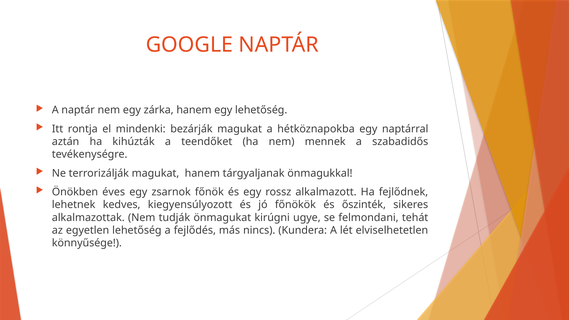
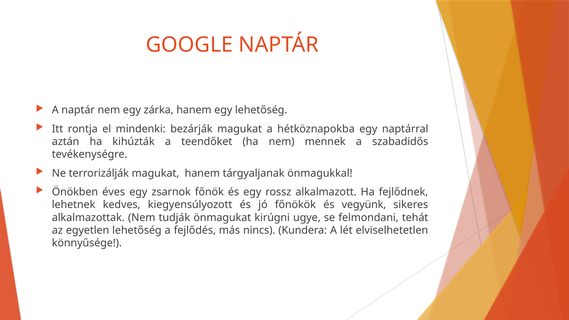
őszinték: őszinték -> vegyünk
